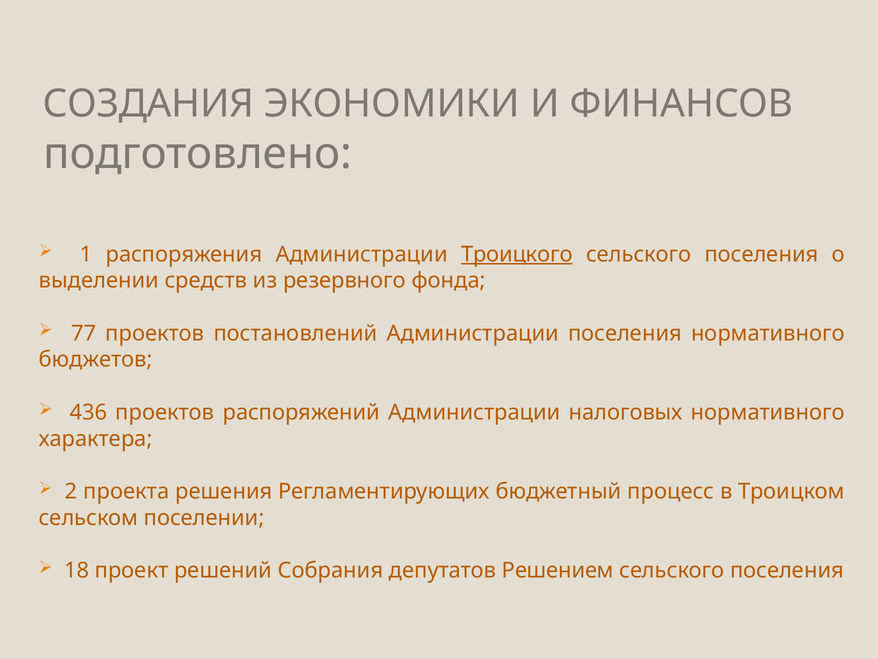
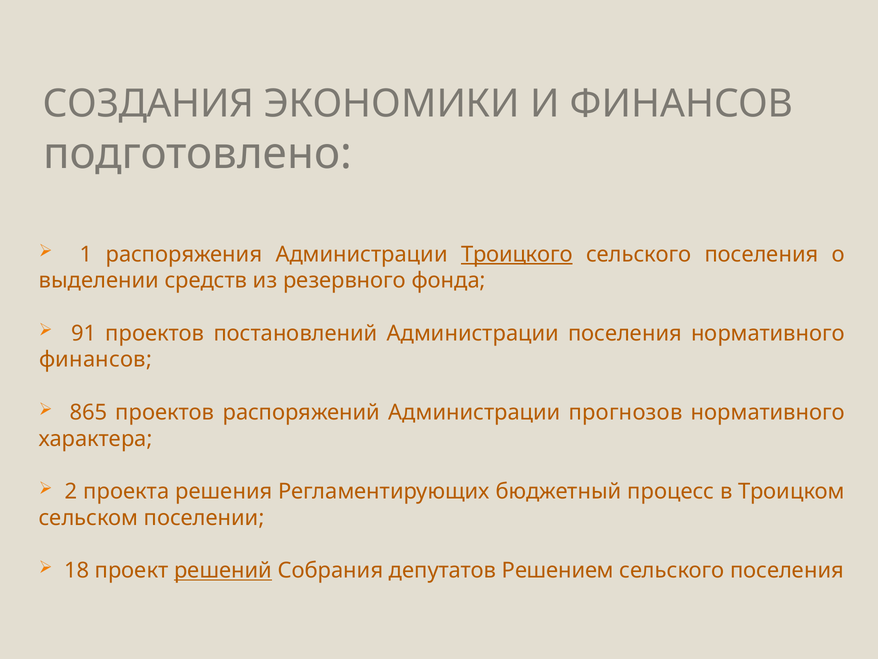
77: 77 -> 91
бюджетов at (96, 359): бюджетов -> финансов
436: 436 -> 865
налоговых: налоговых -> прогнозов
решений underline: none -> present
